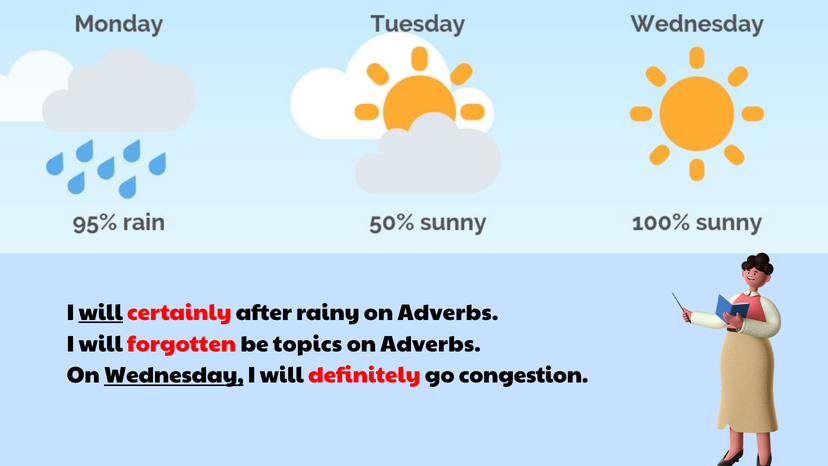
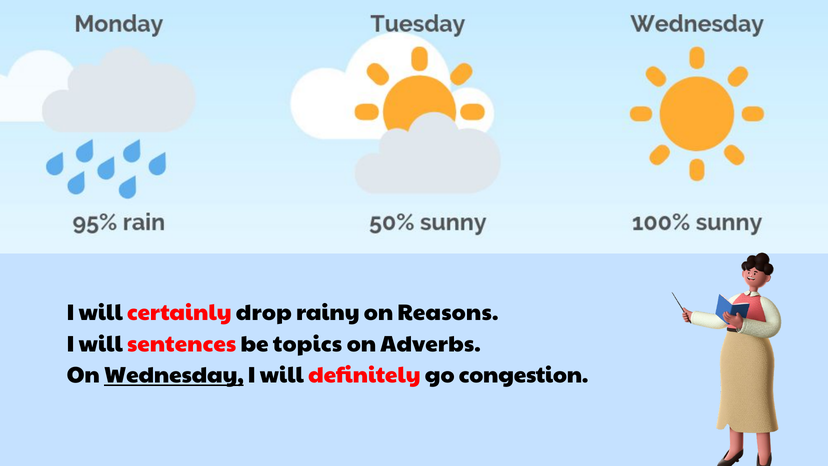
will at (101, 313) underline: present -> none
after: after -> drop
rainy on Adverbs: Adverbs -> Reasons
forgotten: forgotten -> sentences
